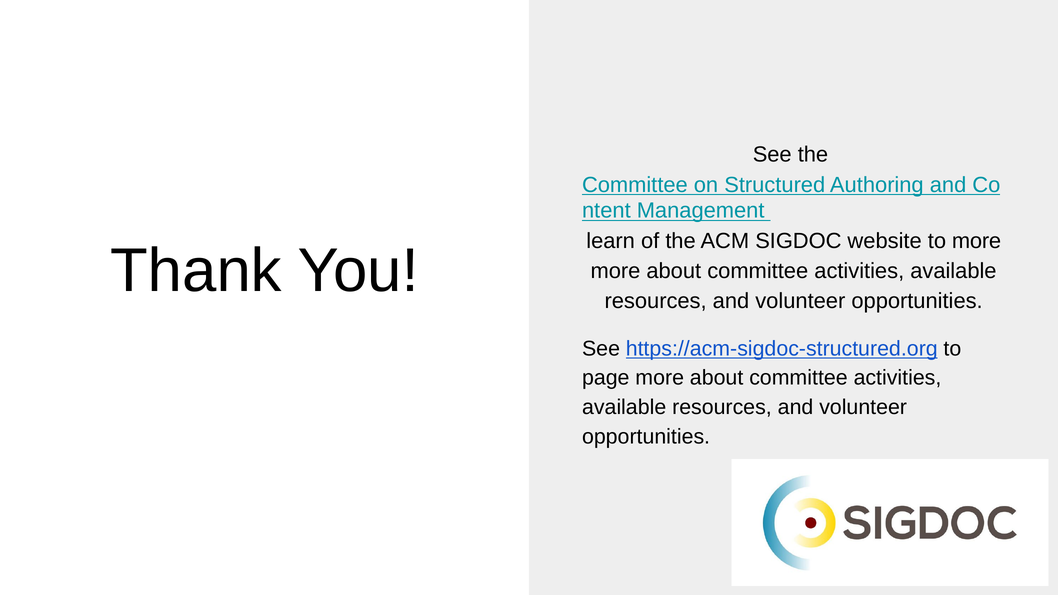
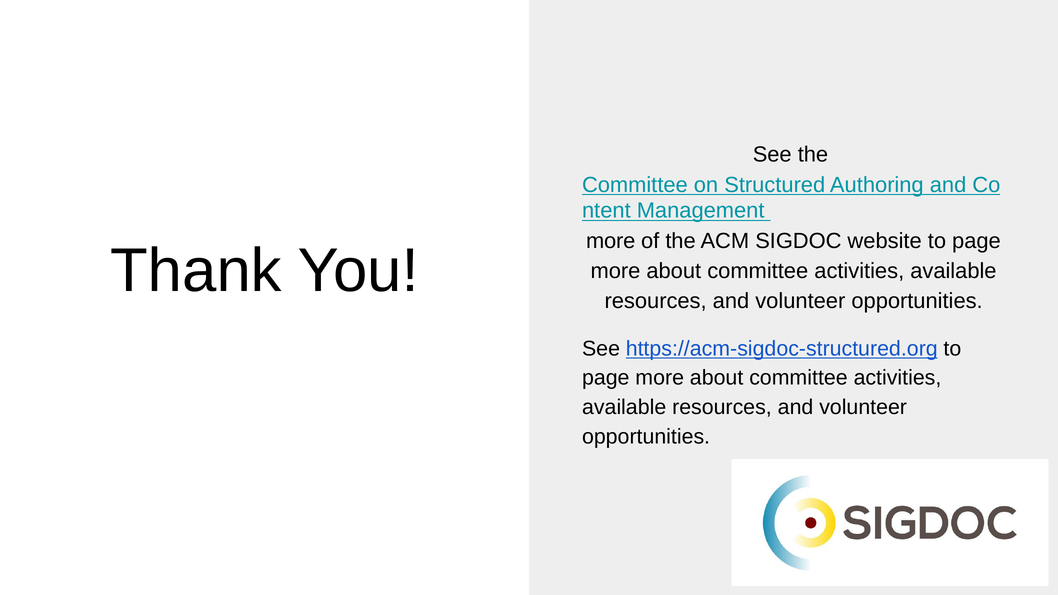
learn at (611, 241): learn -> more
website to more: more -> page
